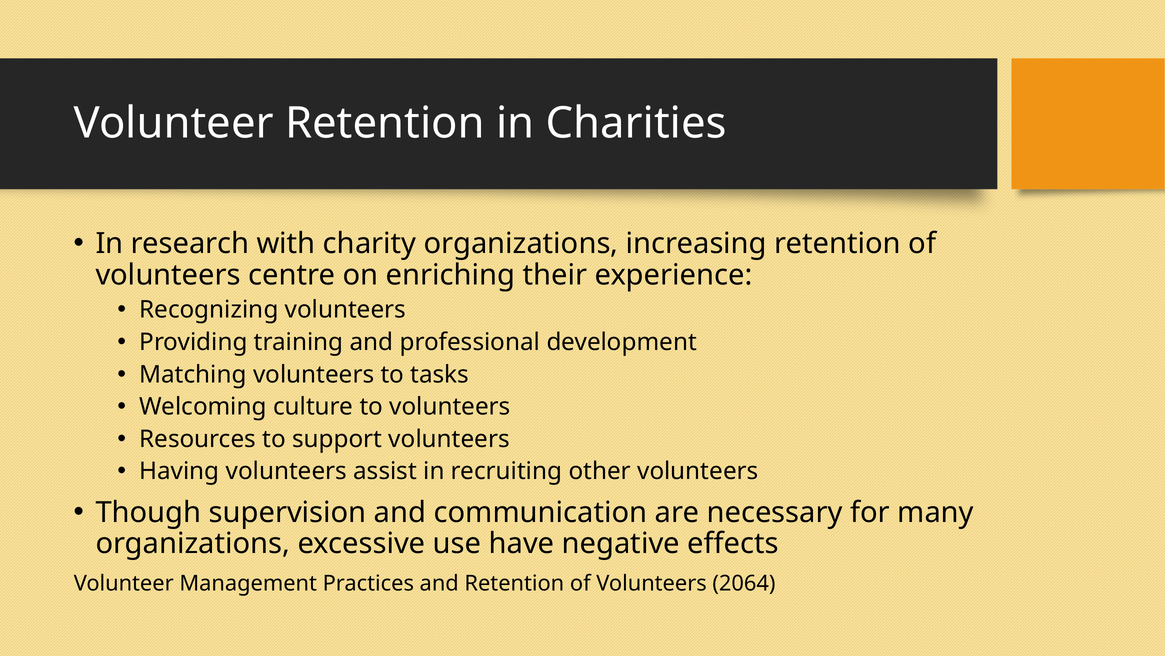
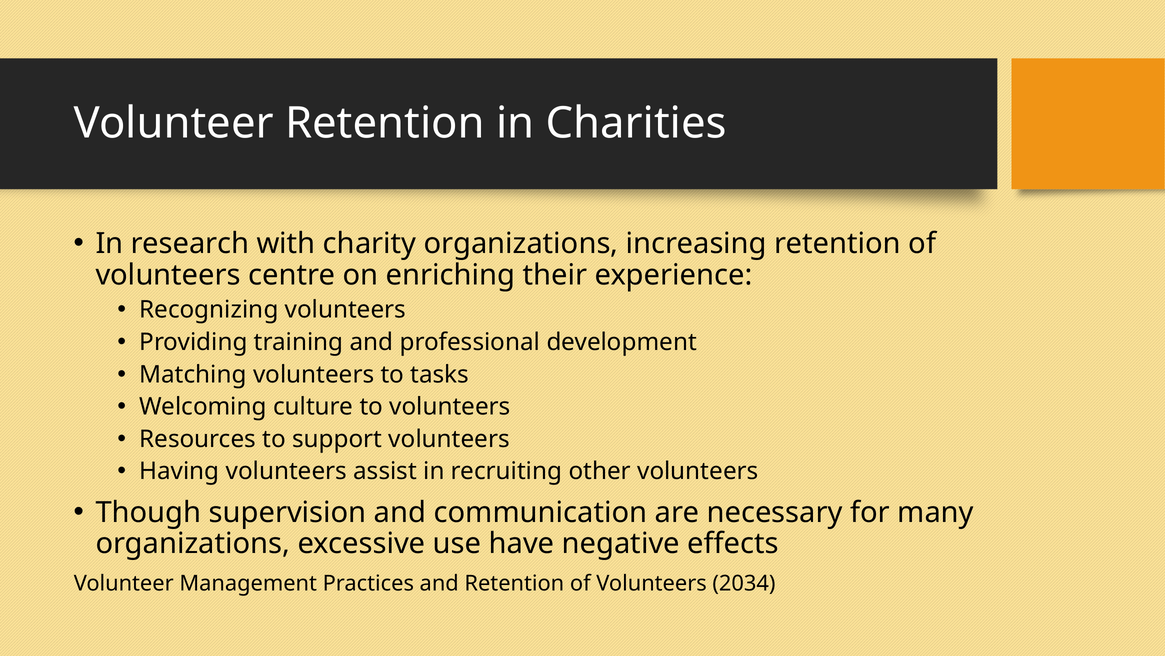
2064: 2064 -> 2034
